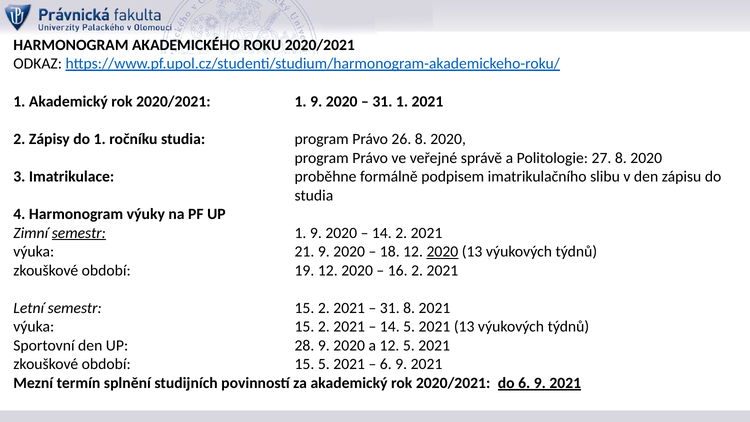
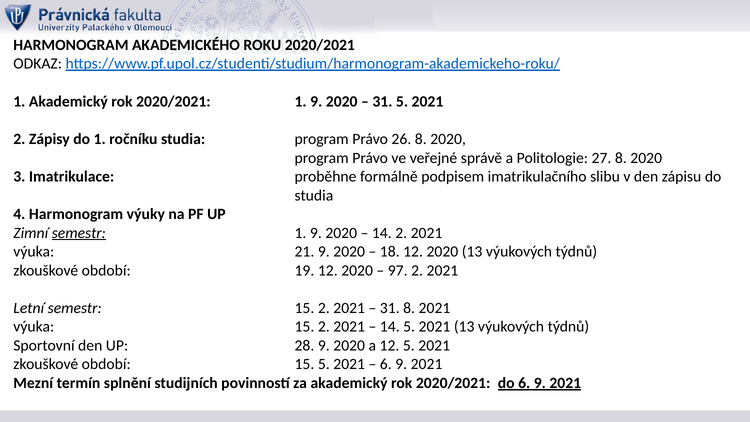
31 1: 1 -> 5
2020 at (442, 252) underline: present -> none
16: 16 -> 97
